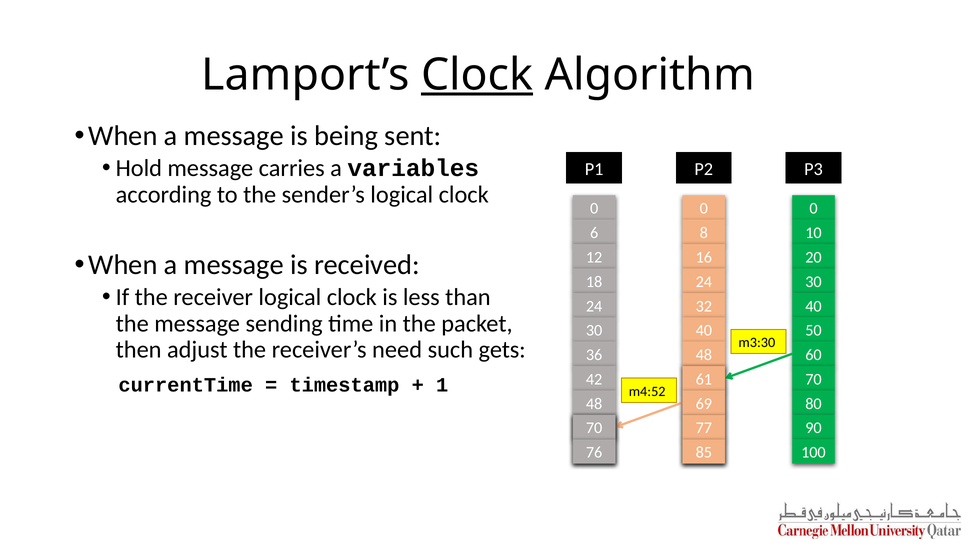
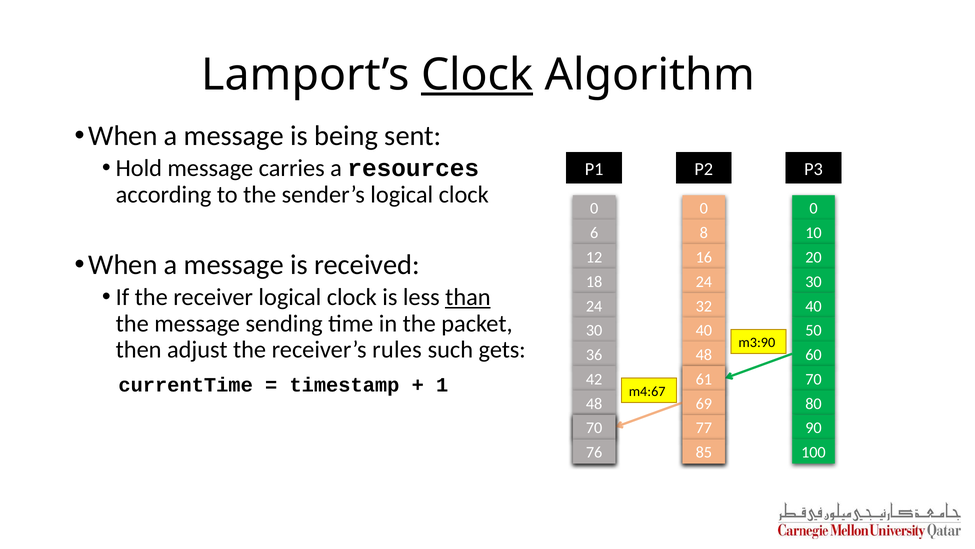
variables: variables -> resources
than underline: none -> present
m3:30: m3:30 -> m3:90
need: need -> rules
m4:52: m4:52 -> m4:67
